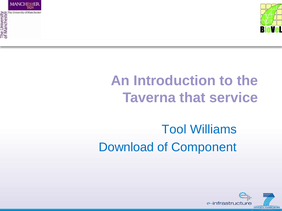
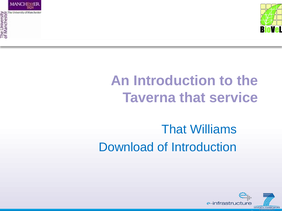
Tool at (174, 130): Tool -> That
of Component: Component -> Introduction
